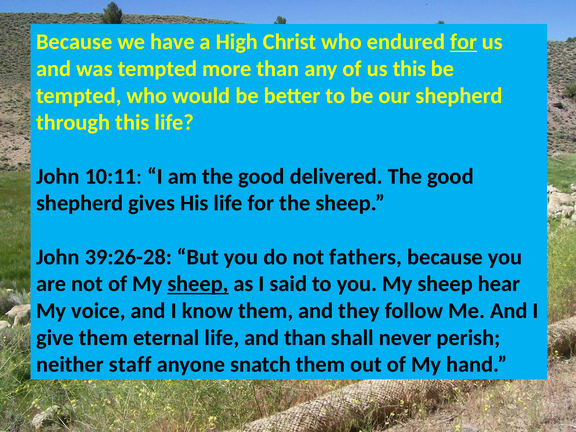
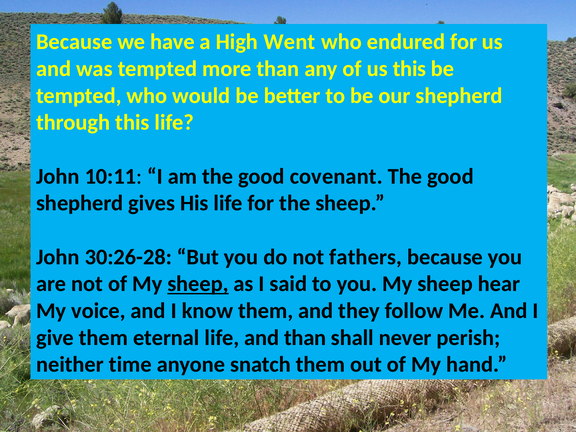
Christ: Christ -> Went
for at (464, 42) underline: present -> none
delivered: delivered -> covenant
39:26-28: 39:26-28 -> 30:26-28
staff: staff -> time
